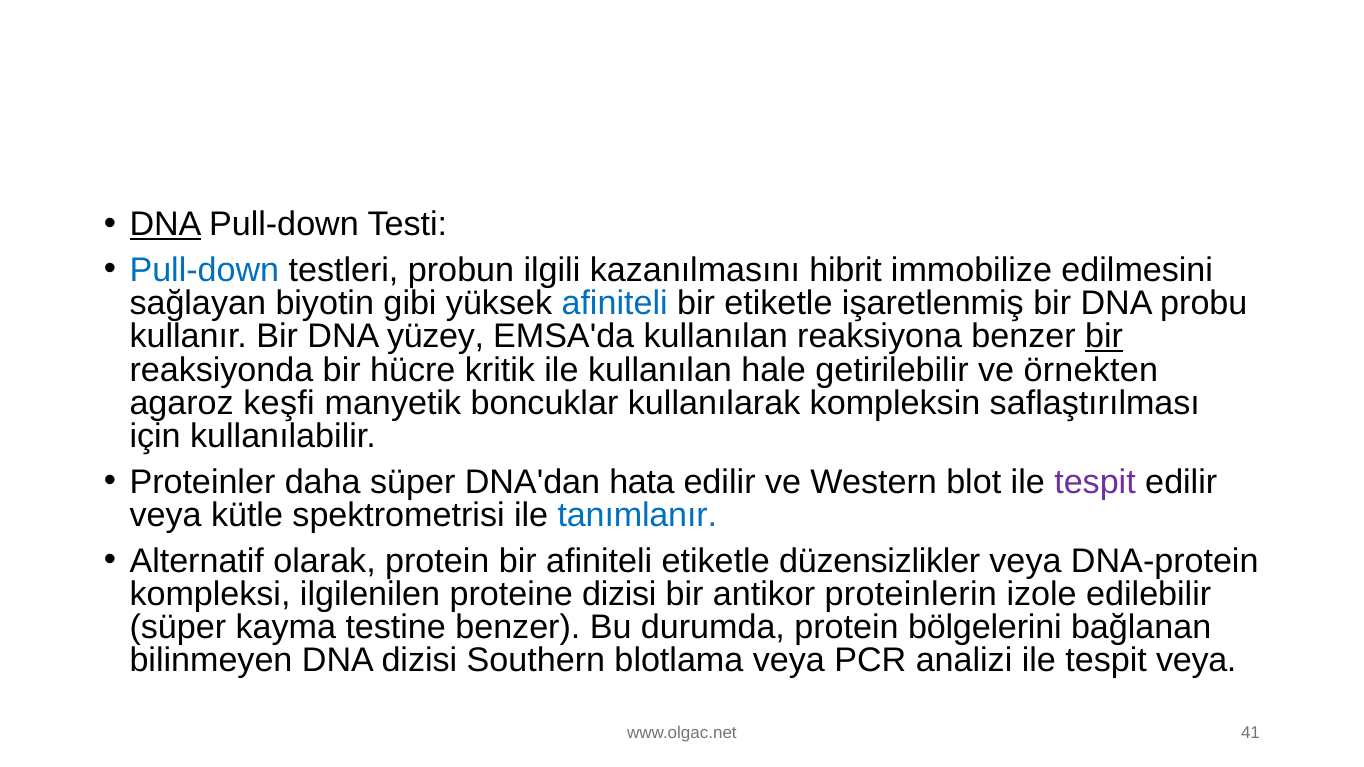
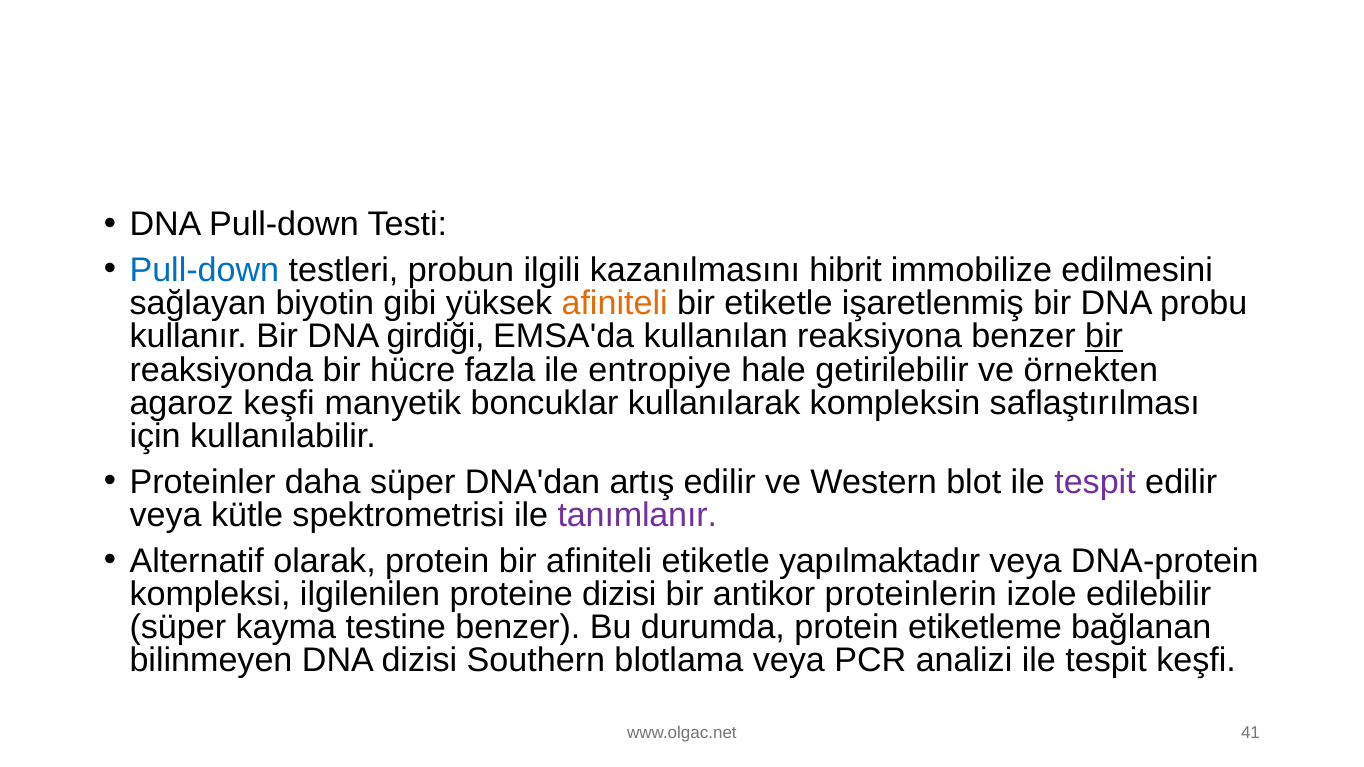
DNA at (165, 225) underline: present -> none
afiniteli at (615, 304) colour: blue -> orange
yüzey: yüzey -> girdiği
kritik: kritik -> fazla
ile kullanılan: kullanılan -> entropiye
hata: hata -> artış
tanımlanır colour: blue -> purple
düzensizlikler: düzensizlikler -> yapılmaktadır
bölgelerini: bölgelerini -> etiketleme
tespit veya: veya -> keşfi
